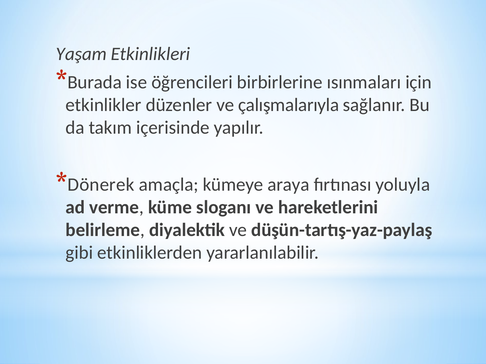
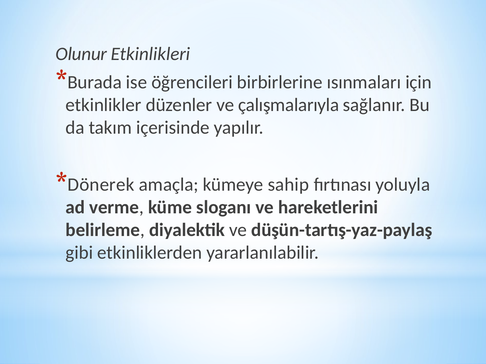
Yaşam: Yaşam -> Olunur
araya: araya -> sahip
